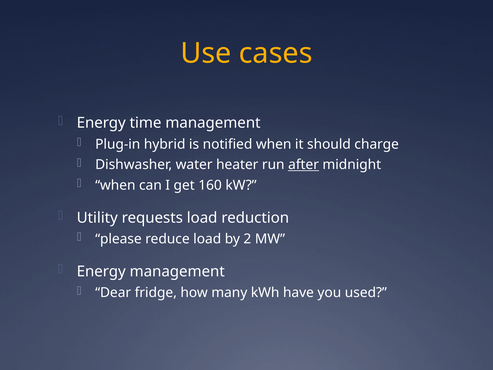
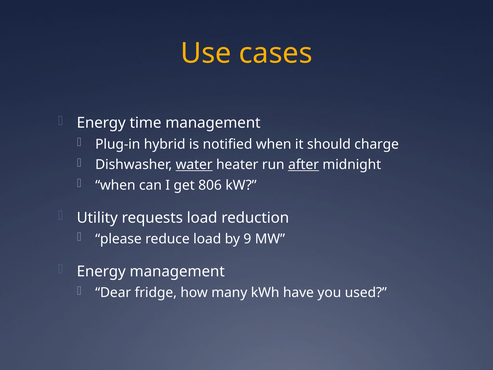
water underline: none -> present
160: 160 -> 806
2: 2 -> 9
